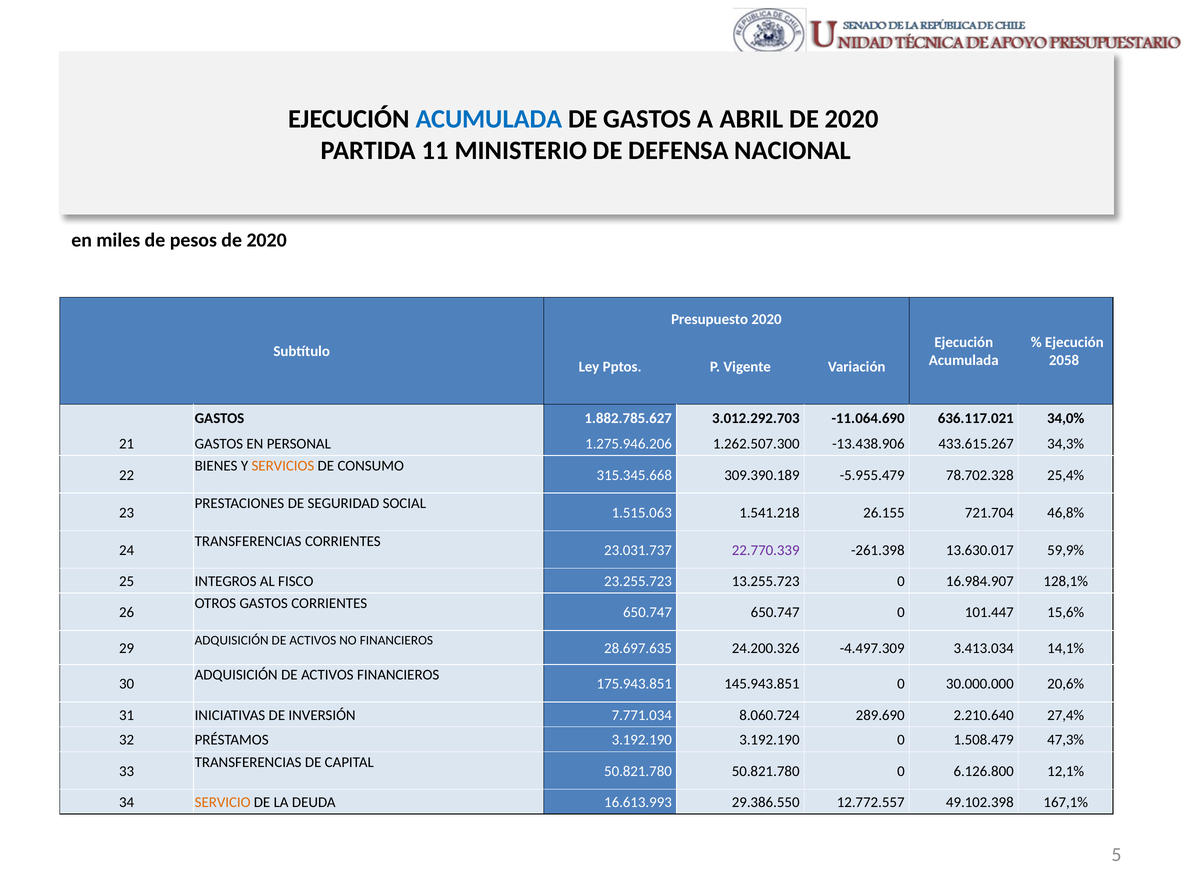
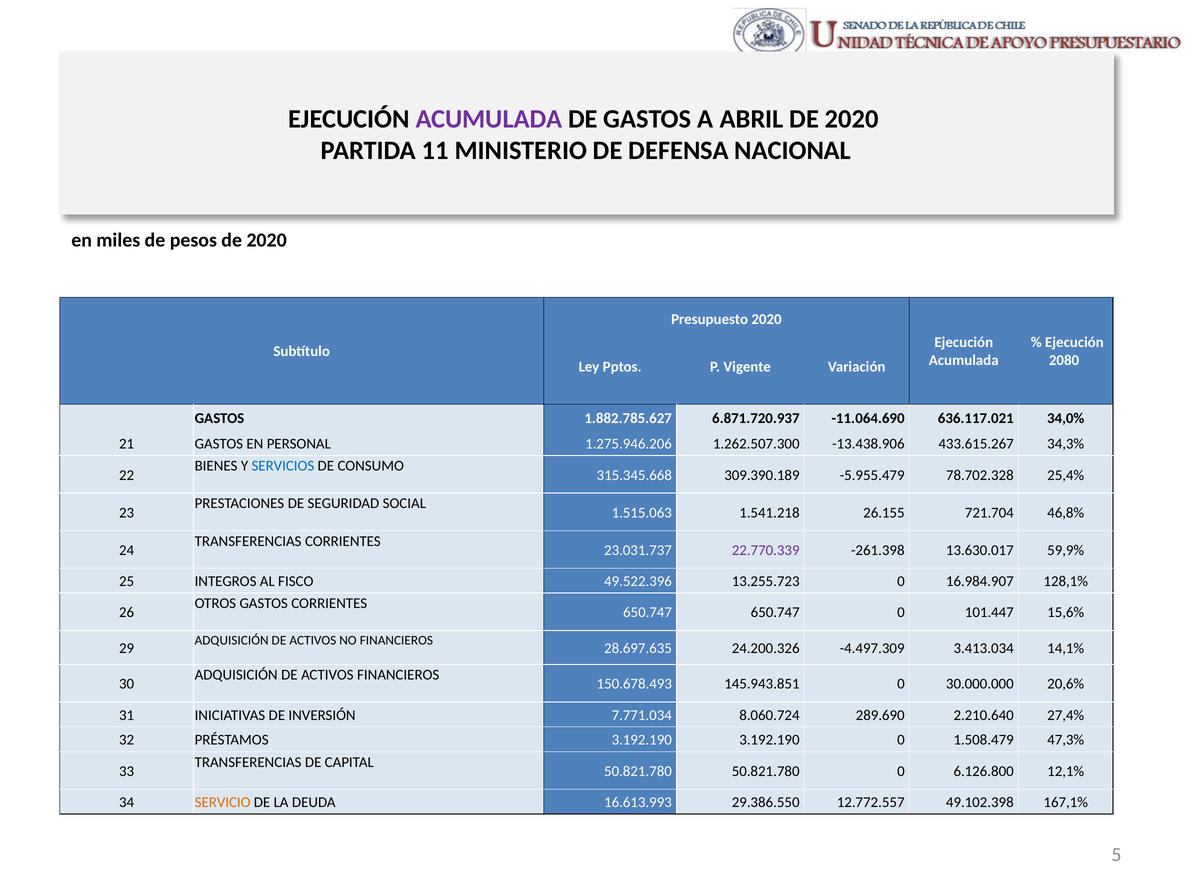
ACUMULADA at (489, 119) colour: blue -> purple
2058: 2058 -> 2080
3.012.292.703: 3.012.292.703 -> 6.871.720.937
SERVICIOS colour: orange -> blue
23.255.723: 23.255.723 -> 49.522.396
175.943.851: 175.943.851 -> 150.678.493
